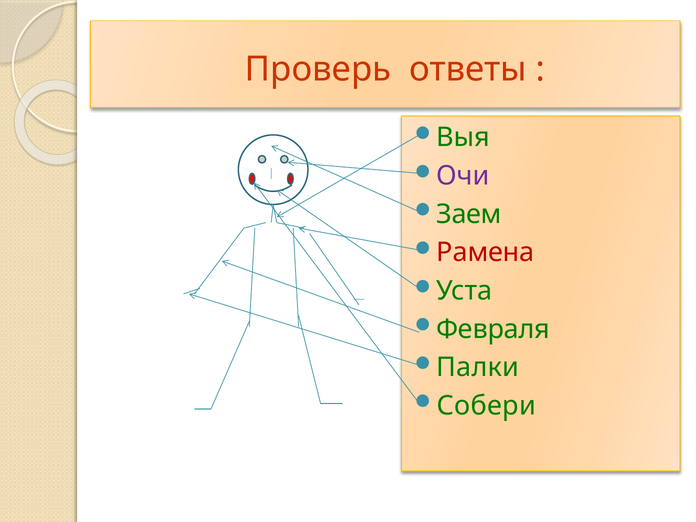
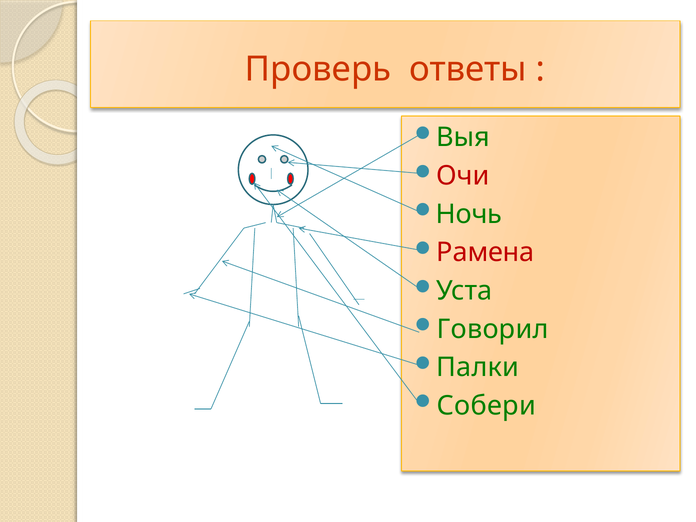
Очи colour: purple -> red
Заем: Заем -> Ночь
Февраля: Февраля -> Говорил
